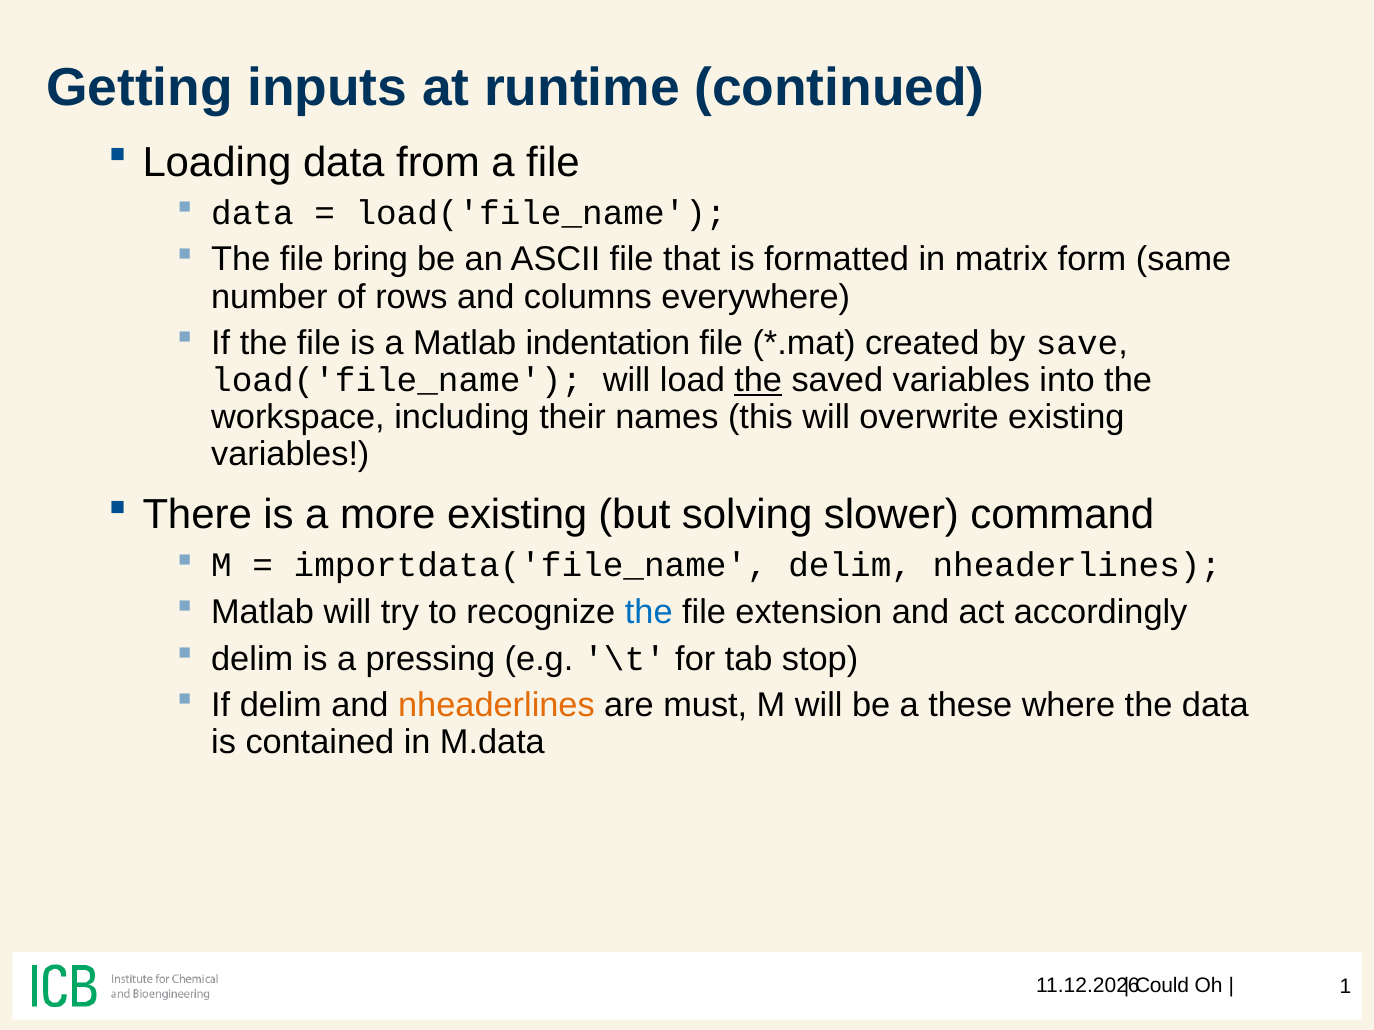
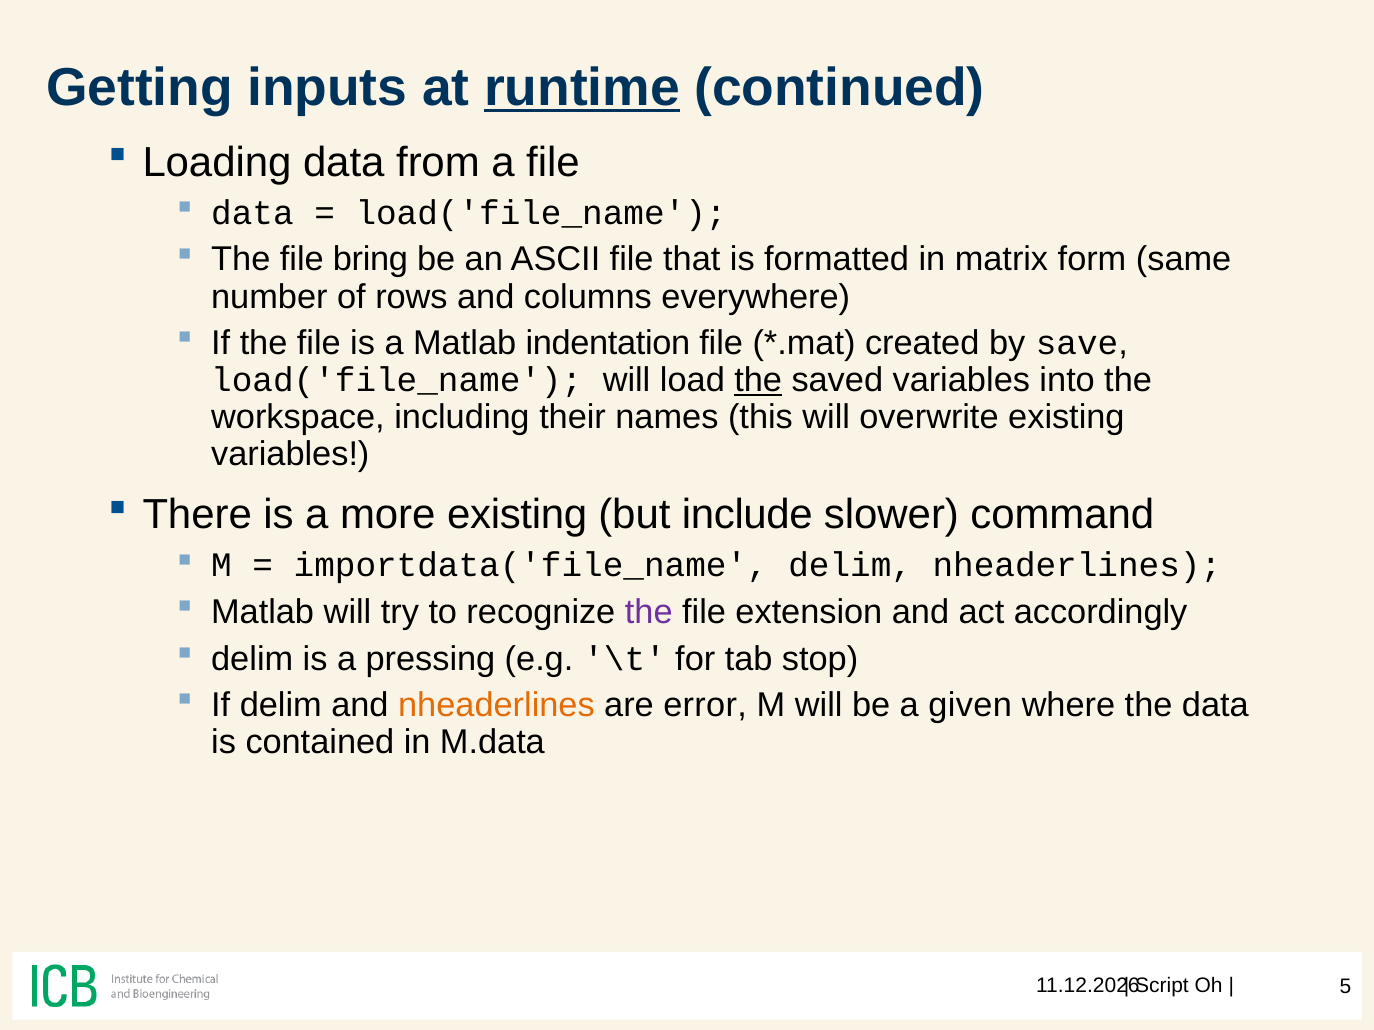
runtime underline: none -> present
solving: solving -> include
the at (649, 613) colour: blue -> purple
must: must -> error
these: these -> given
Could: Could -> Script
1: 1 -> 5
